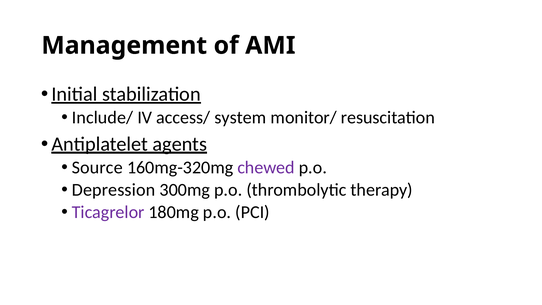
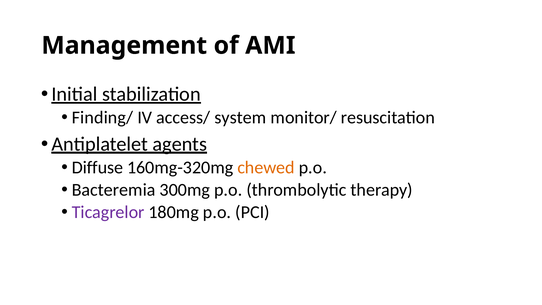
Include/: Include/ -> Finding/
Source: Source -> Diffuse
chewed colour: purple -> orange
Depression: Depression -> Bacteremia
